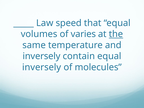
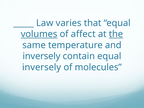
speed: speed -> varies
volumes underline: none -> present
varies: varies -> affect
